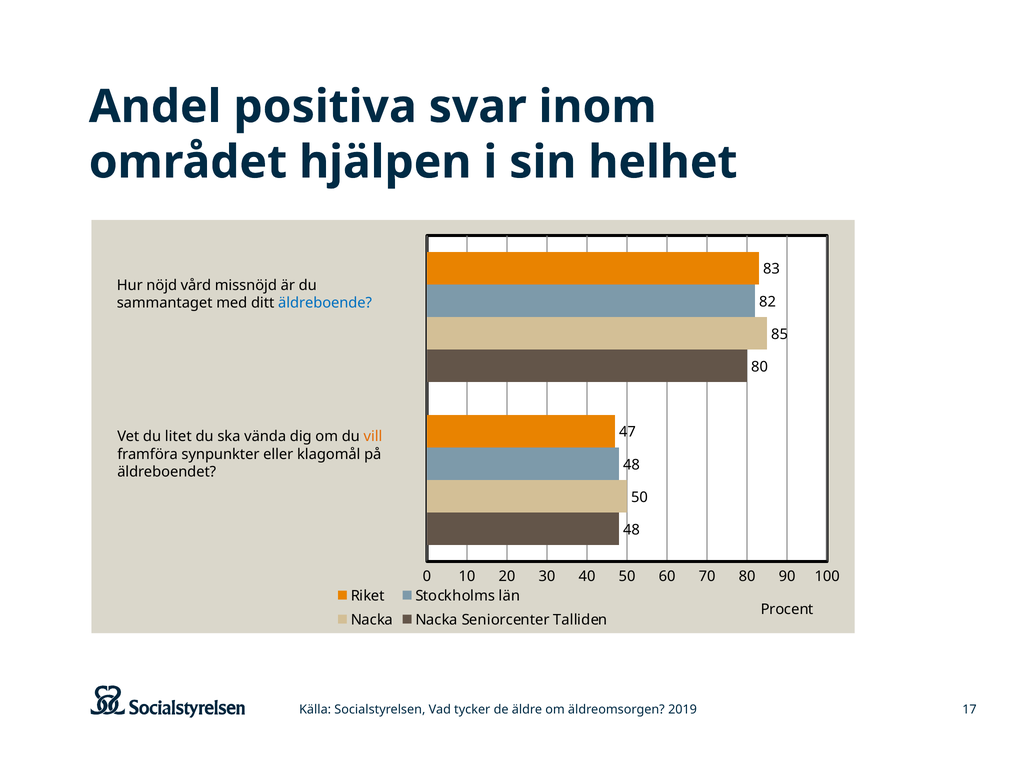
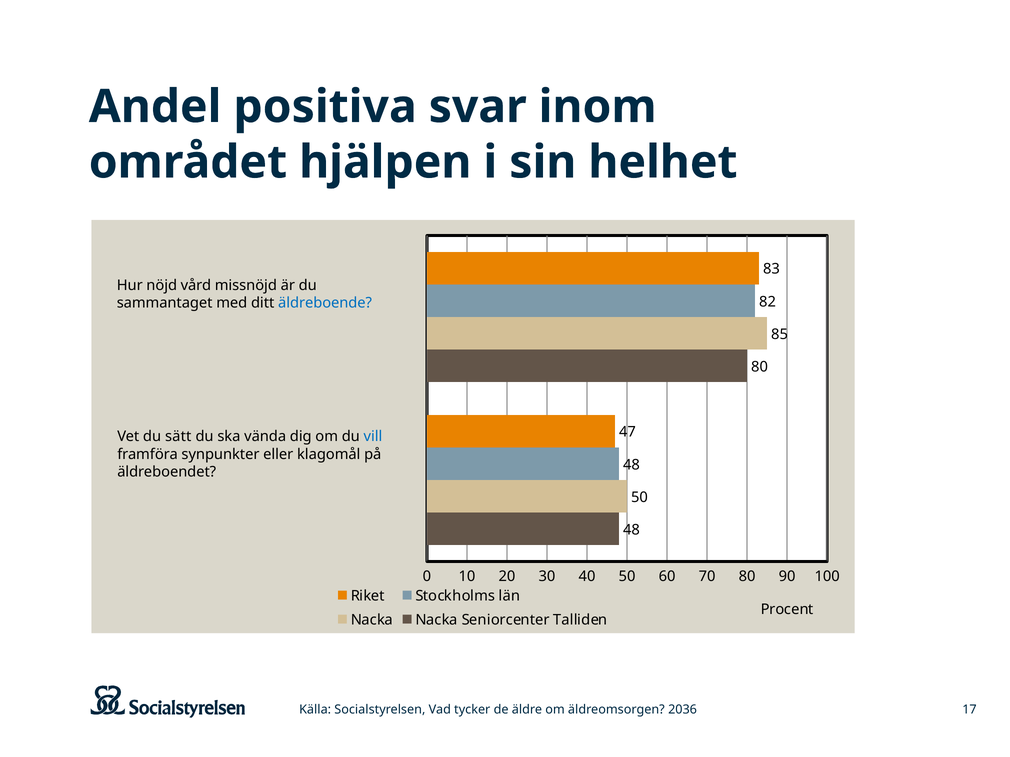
litet: litet -> sätt
vill colour: orange -> blue
2019: 2019 -> 2036
